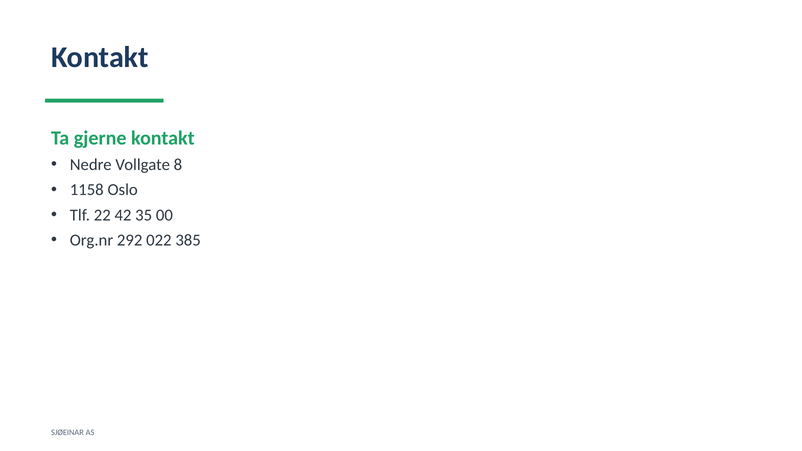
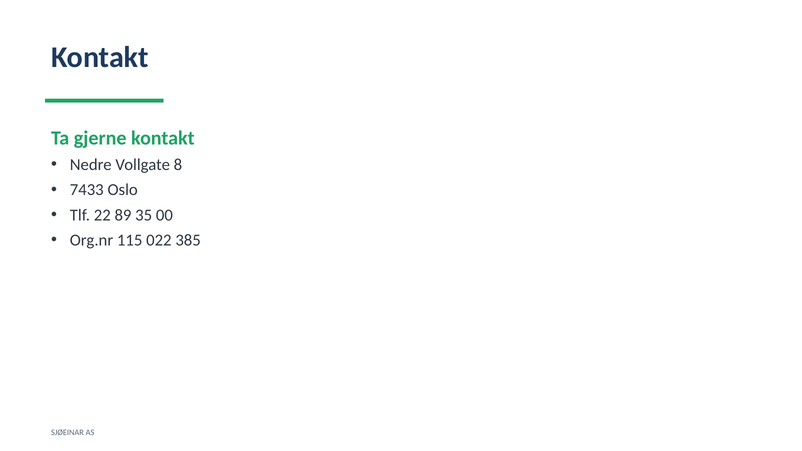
1158: 1158 -> 7433
42: 42 -> 89
292: 292 -> 115
